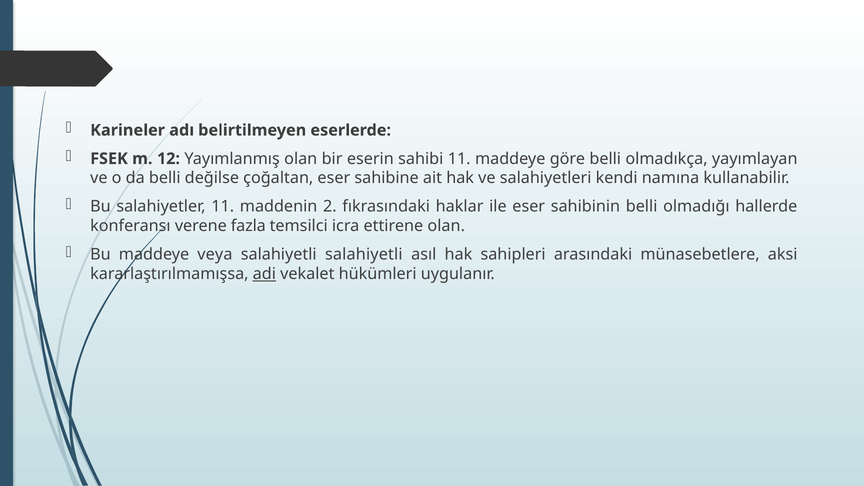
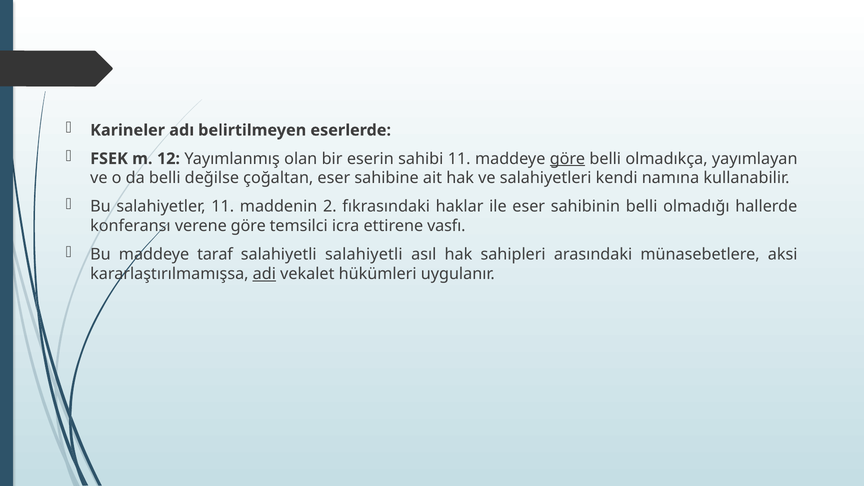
göre at (567, 159) underline: none -> present
verene fazla: fazla -> göre
ettirene olan: olan -> vasfı
veya: veya -> taraf
